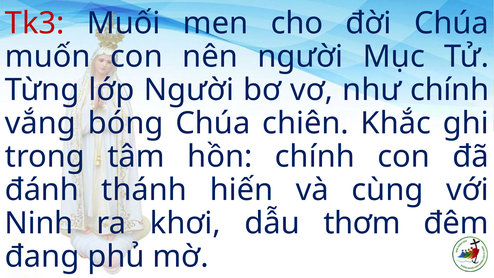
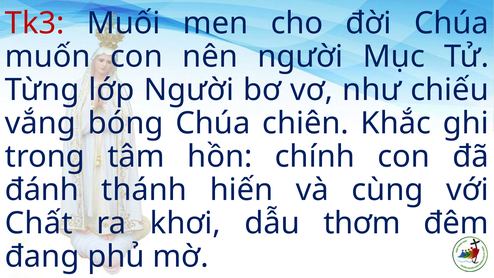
như chính: chính -> chiếu
Ninh: Ninh -> Chất
